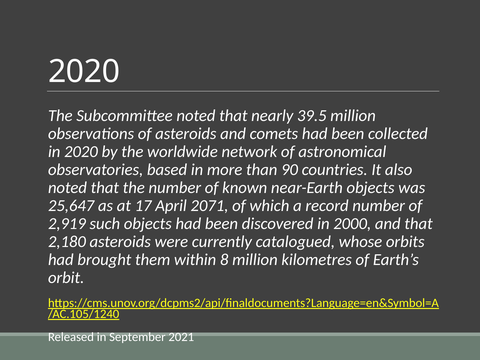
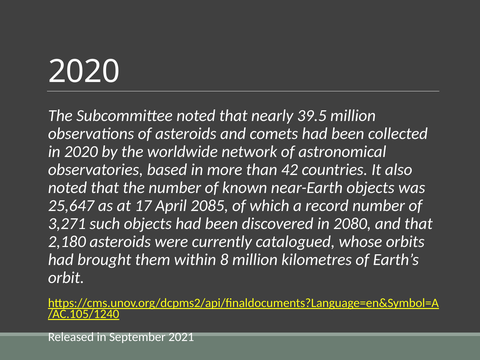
90: 90 -> 42
2071: 2071 -> 2085
2,919: 2,919 -> 3,271
2000: 2000 -> 2080
